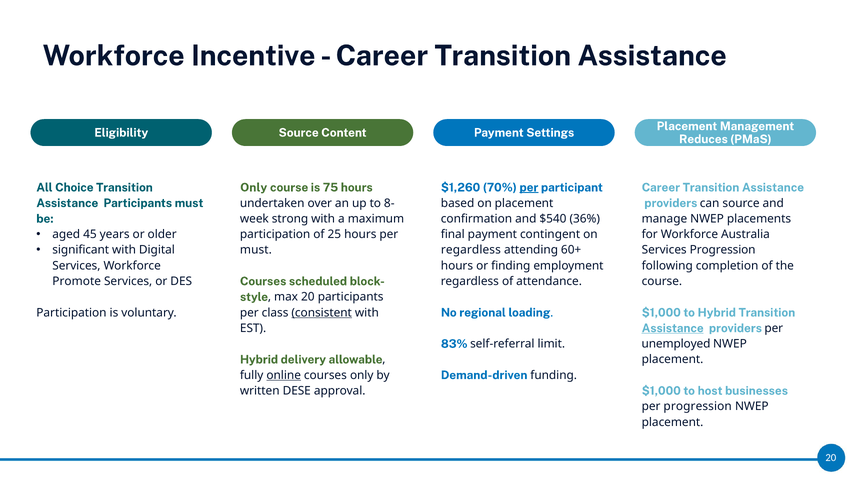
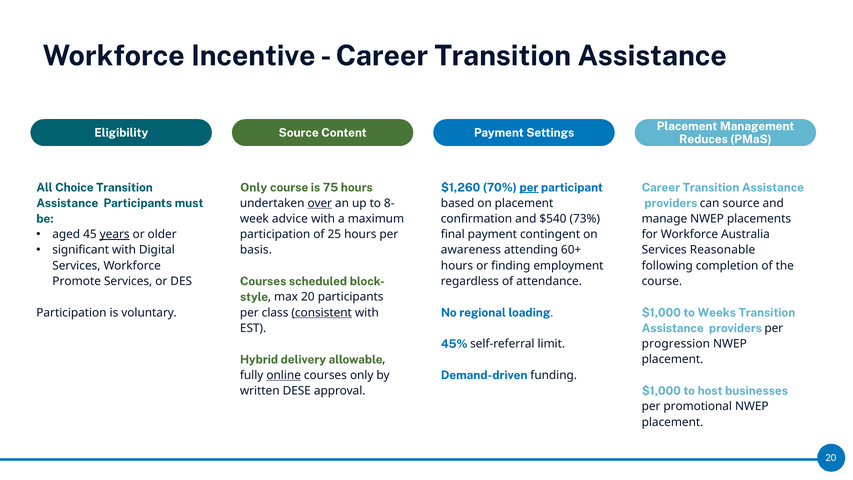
over underline: none -> present
strong: strong -> advice
36%: 36% -> 73%
years underline: none -> present
must at (256, 250): must -> basis
regardless at (471, 250): regardless -> awareness
Services Progression: Progression -> Reasonable
to Hybrid: Hybrid -> Weeks
Assistance at (673, 328) underline: present -> none
83%: 83% -> 45%
unemployed: unemployed -> progression
per progression: progression -> promotional
